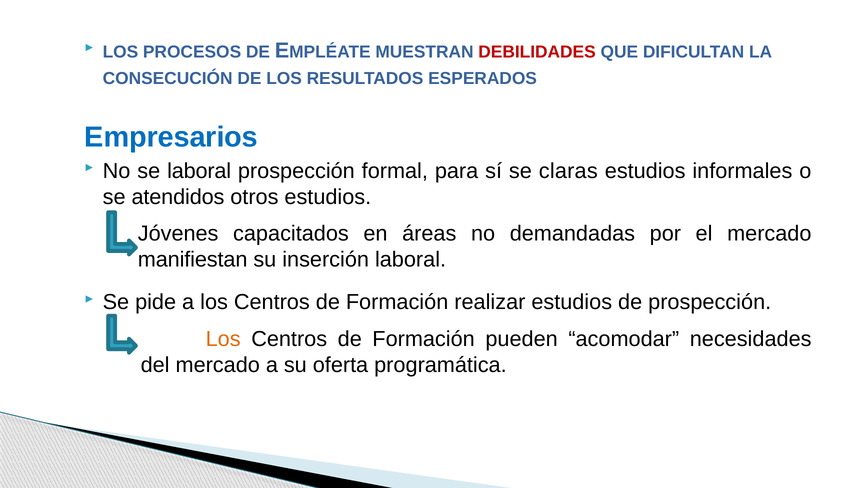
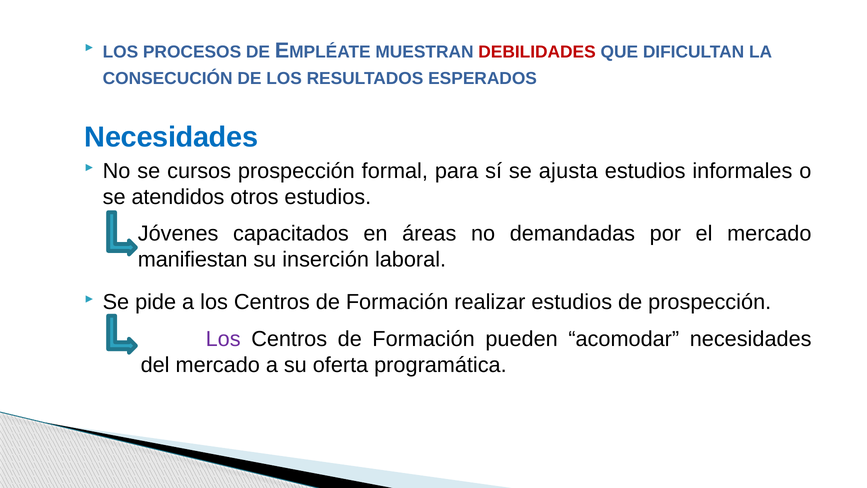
Empresarios at (171, 137): Empresarios -> Necesidades
se laboral: laboral -> cursos
claras: claras -> ajusta
Los at (223, 339) colour: orange -> purple
